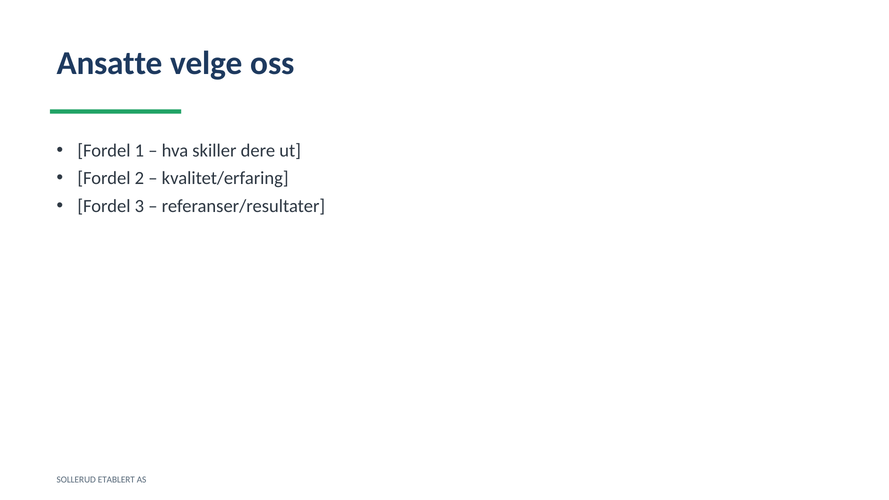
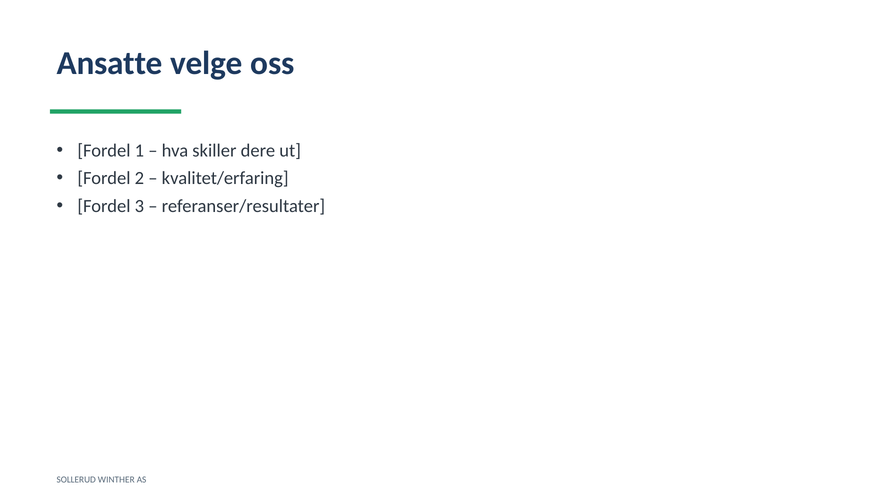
ETABLERT: ETABLERT -> WINTHER
